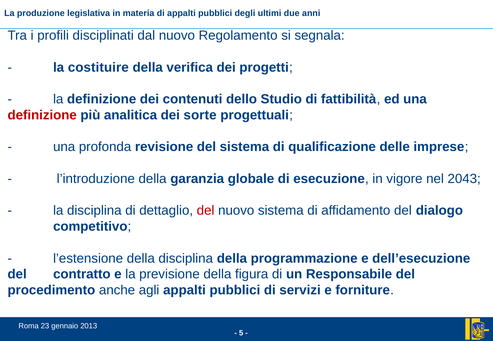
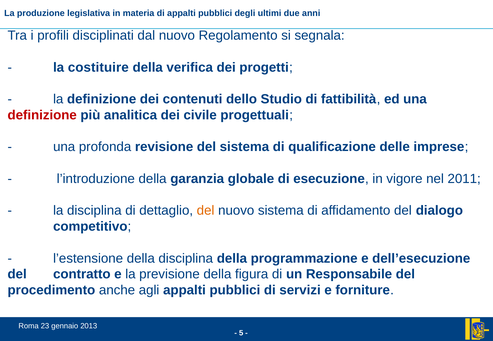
sorte: sorte -> civile
2043: 2043 -> 2011
del at (206, 211) colour: red -> orange
